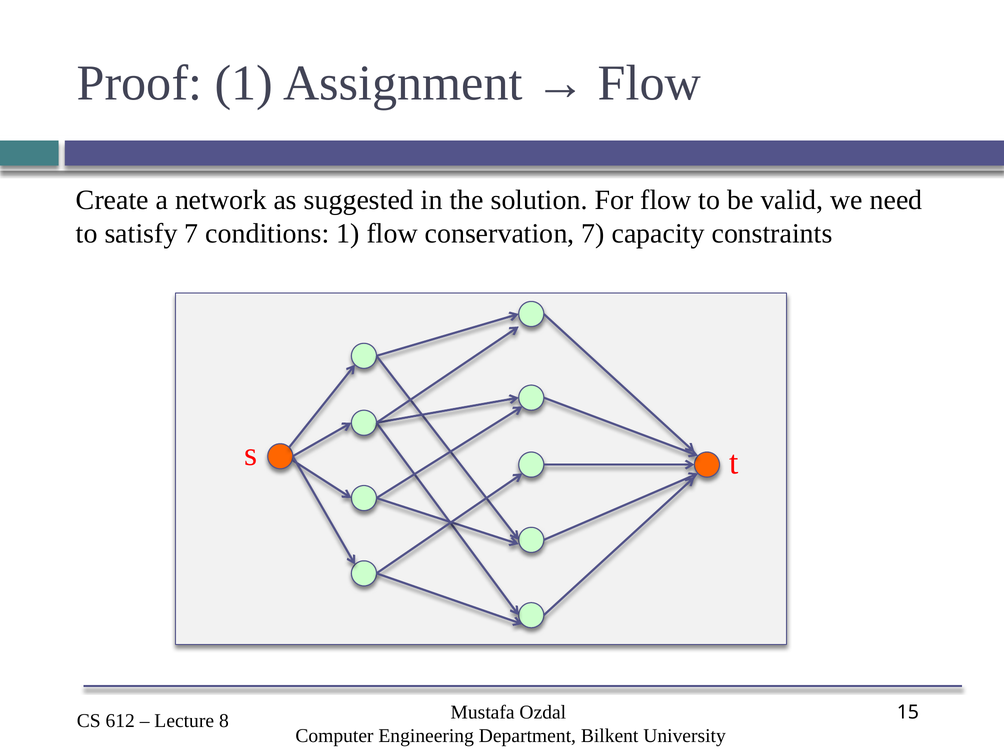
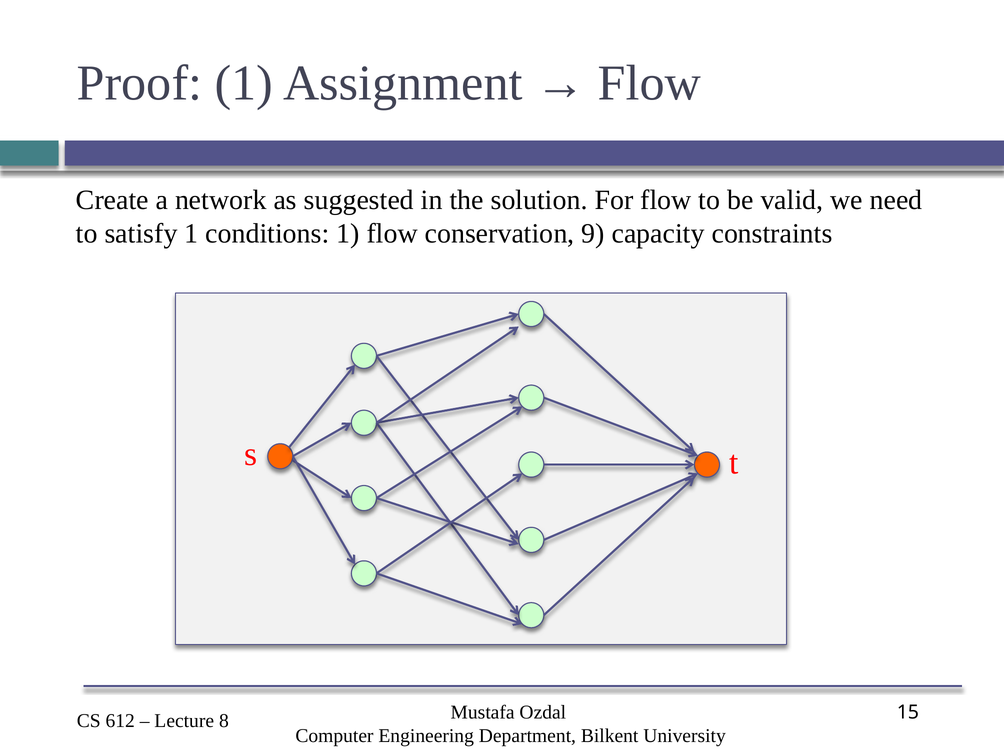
satisfy 7: 7 -> 1
conservation 7: 7 -> 9
